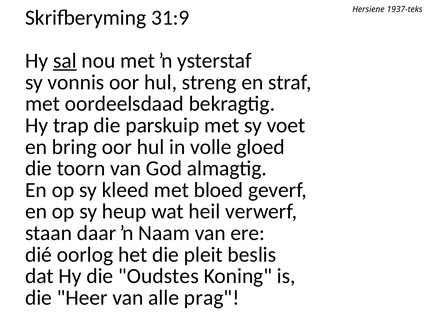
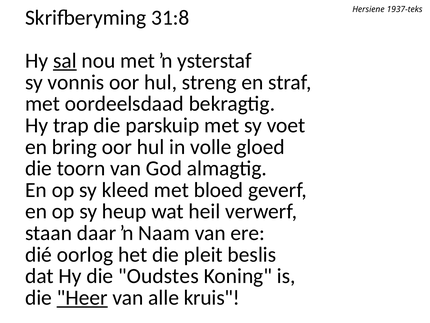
31:9: 31:9 -> 31:8
Heer underline: none -> present
prag: prag -> kruis
